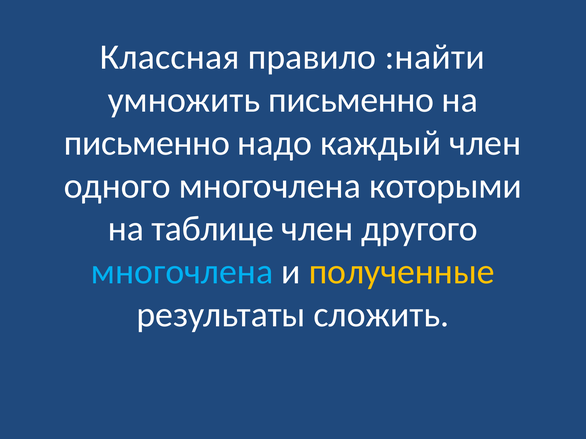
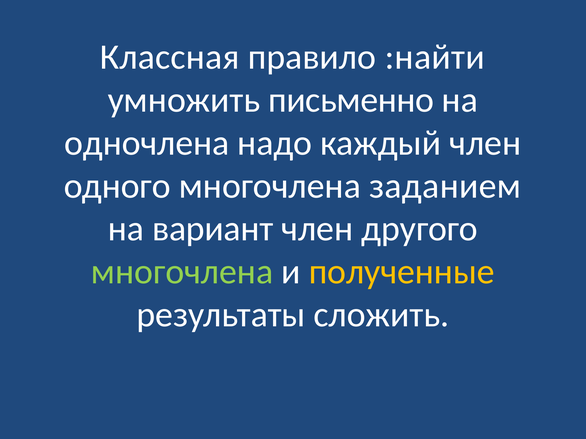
письменно at (147, 143): письменно -> одночлена
которыми: которыми -> заданием
таблице: таблице -> вариант
многочлена at (182, 272) colour: light blue -> light green
